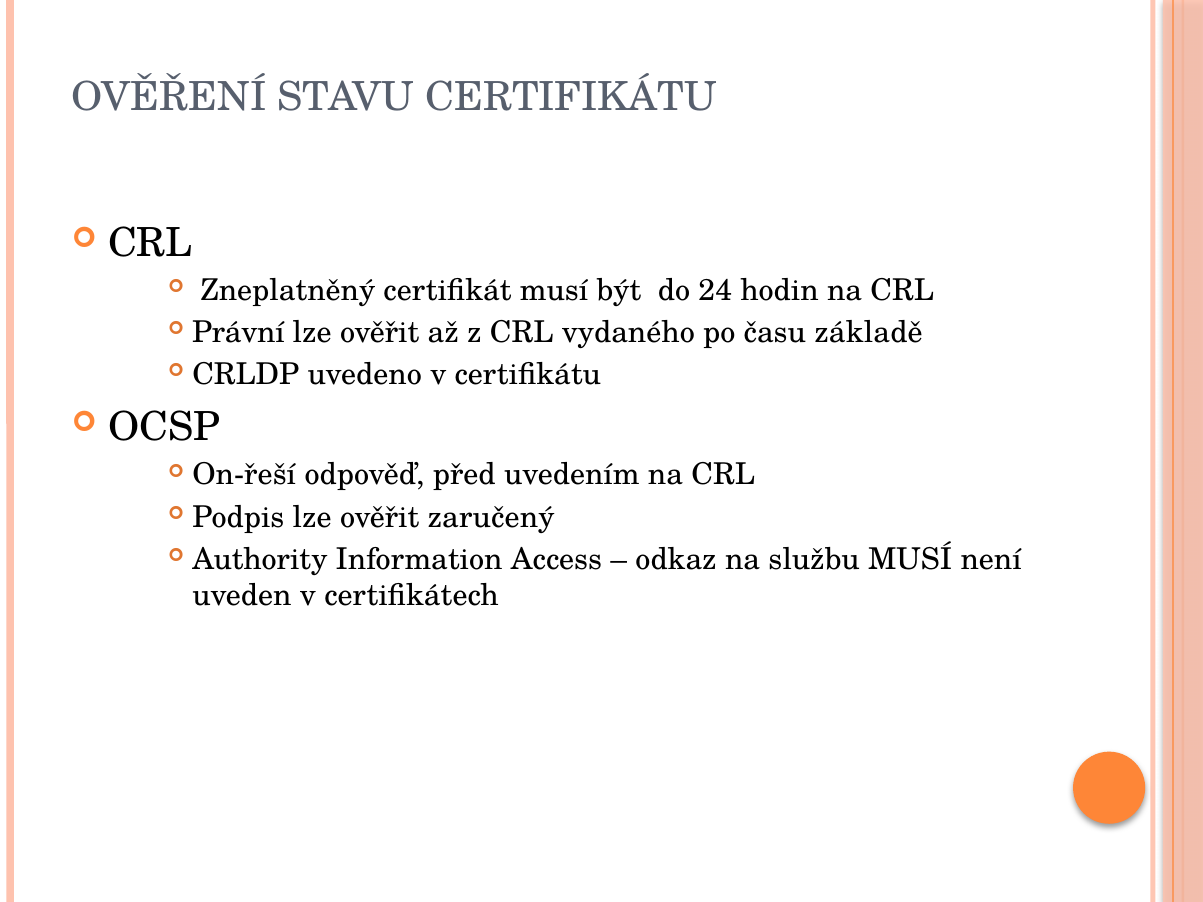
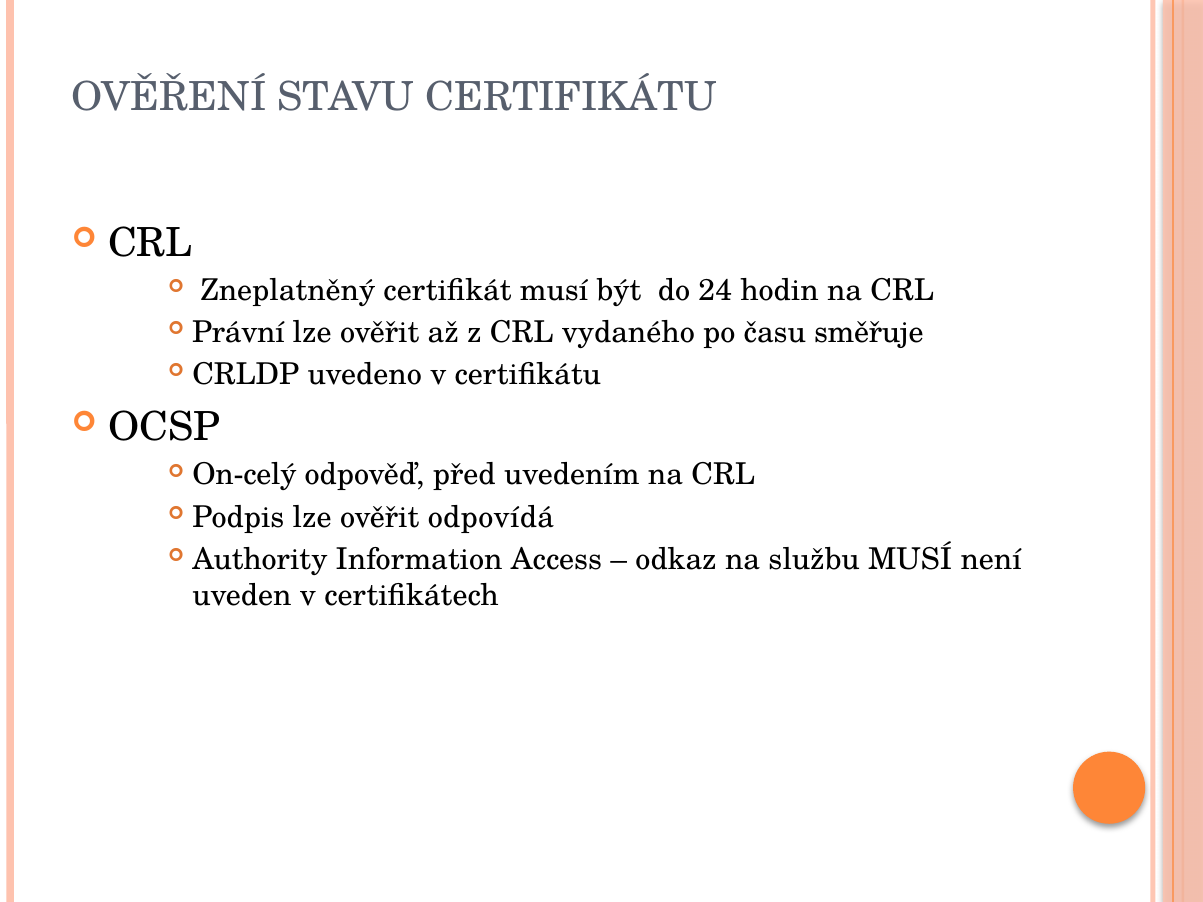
základě: základě -> směřuje
On-řeší: On-řeší -> On-celý
zaručený: zaručený -> odpovídá
